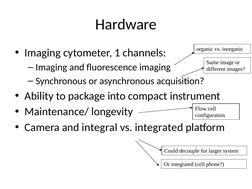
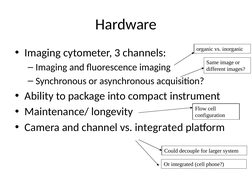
1: 1 -> 3
integral: integral -> channel
